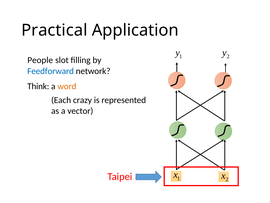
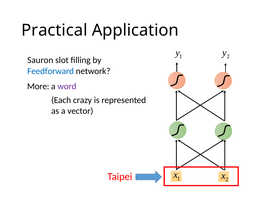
People: People -> Sauron
Think: Think -> More
word colour: orange -> purple
